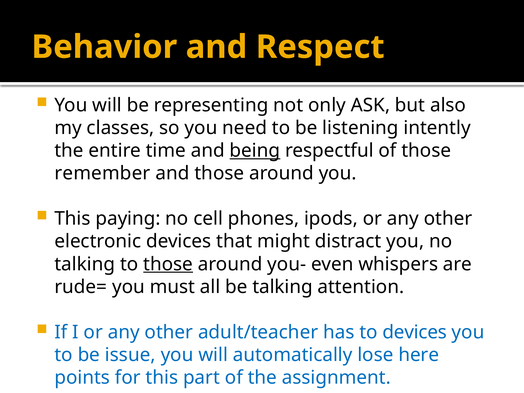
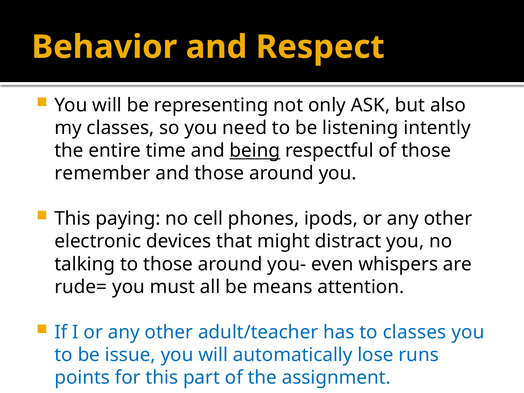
those at (168, 264) underline: present -> none
be talking: talking -> means
to devices: devices -> classes
here: here -> runs
